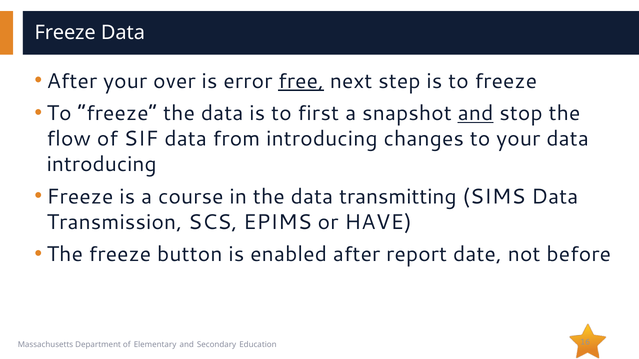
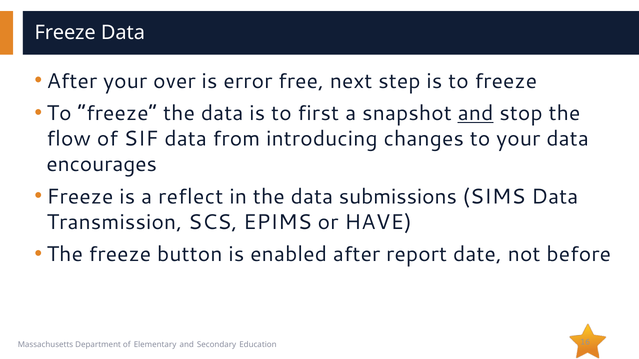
free underline: present -> none
introducing at (102, 165): introducing -> encourages
course: course -> reflect
transmitting: transmitting -> submissions
